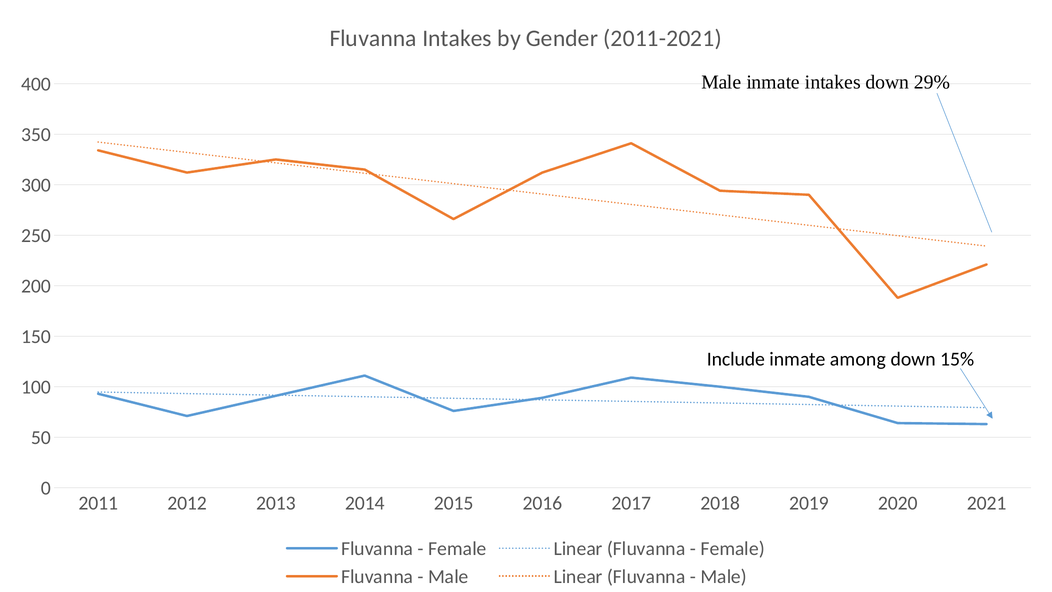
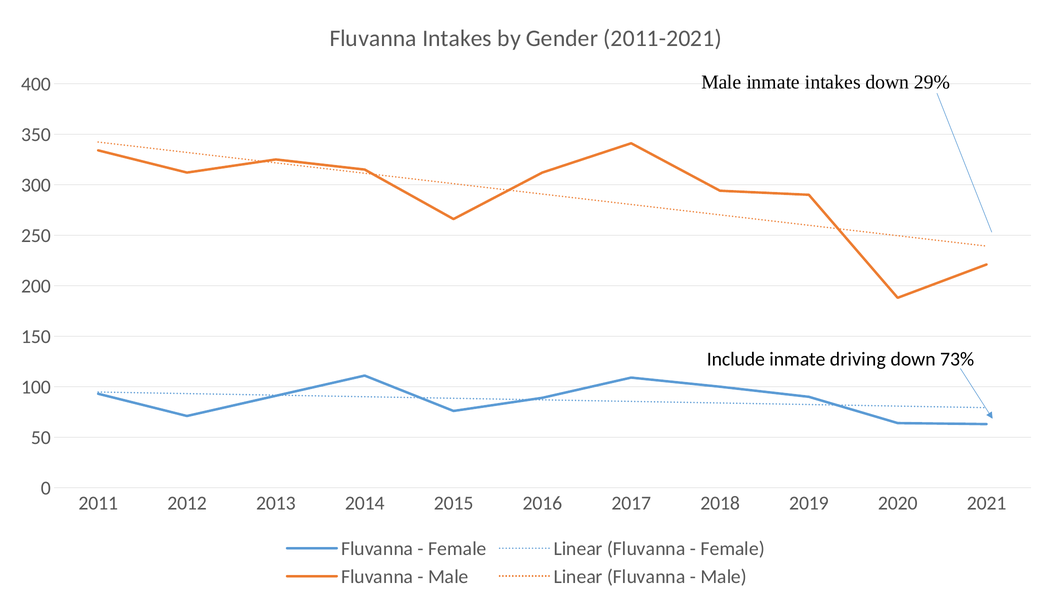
among: among -> driving
15%: 15% -> 73%
